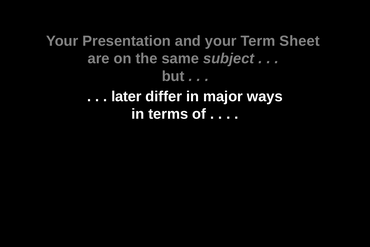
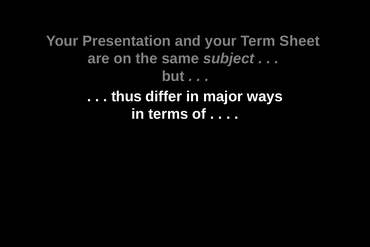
later: later -> thus
